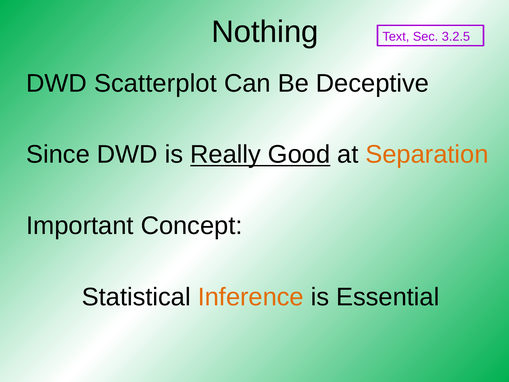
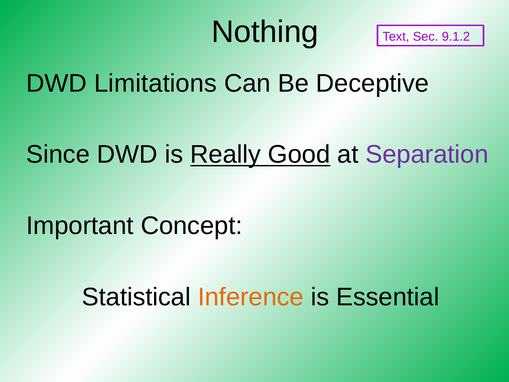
3.2.5: 3.2.5 -> 9.1.2
Scatterplot: Scatterplot -> Limitations
Separation colour: orange -> purple
